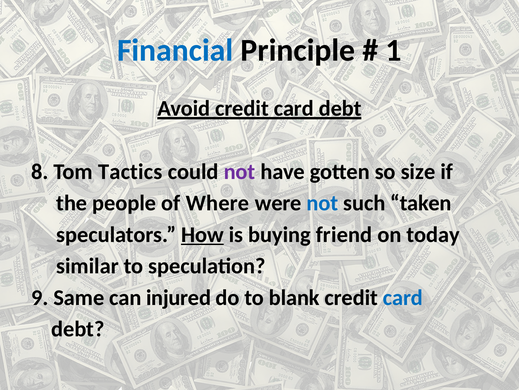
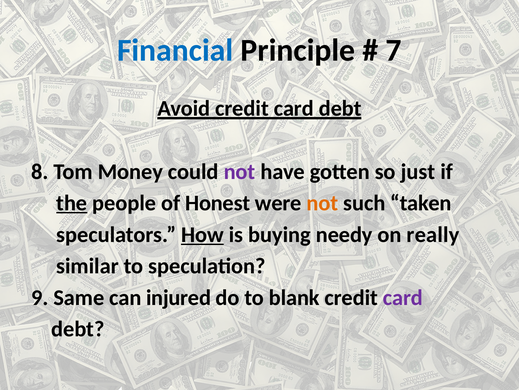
1: 1 -> 7
Tactics: Tactics -> Money
size: size -> just
the underline: none -> present
Where: Where -> Honest
not at (322, 203) colour: blue -> orange
friend: friend -> needy
today: today -> really
card at (403, 297) colour: blue -> purple
